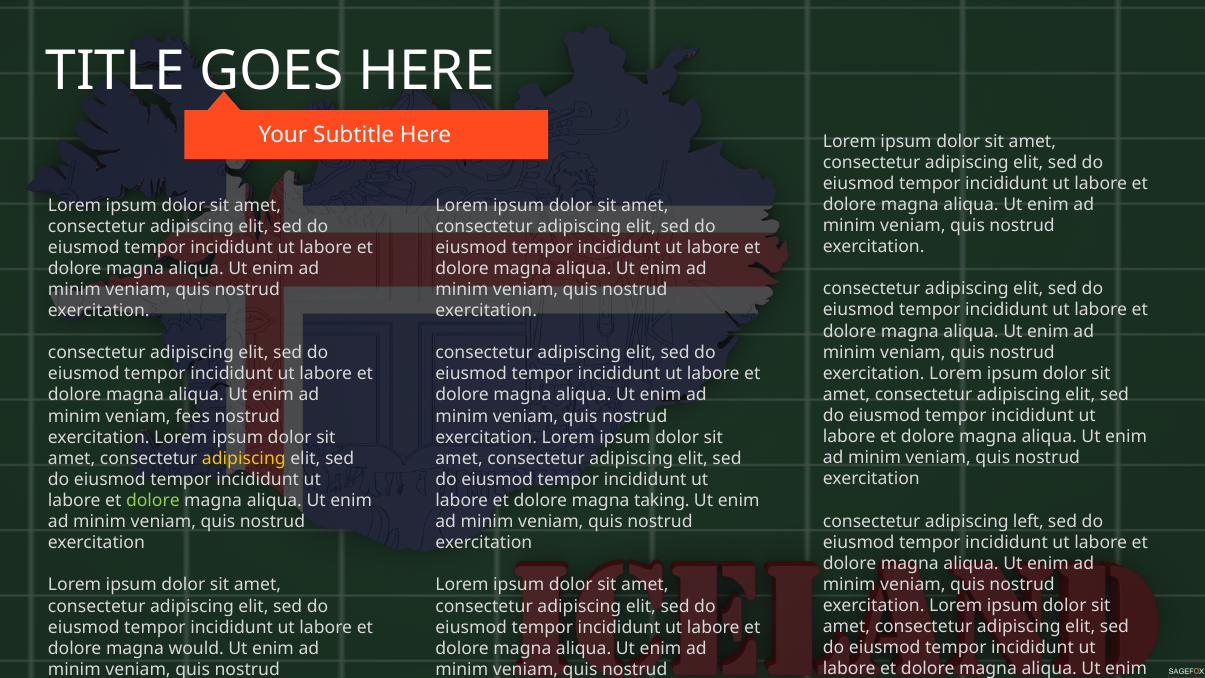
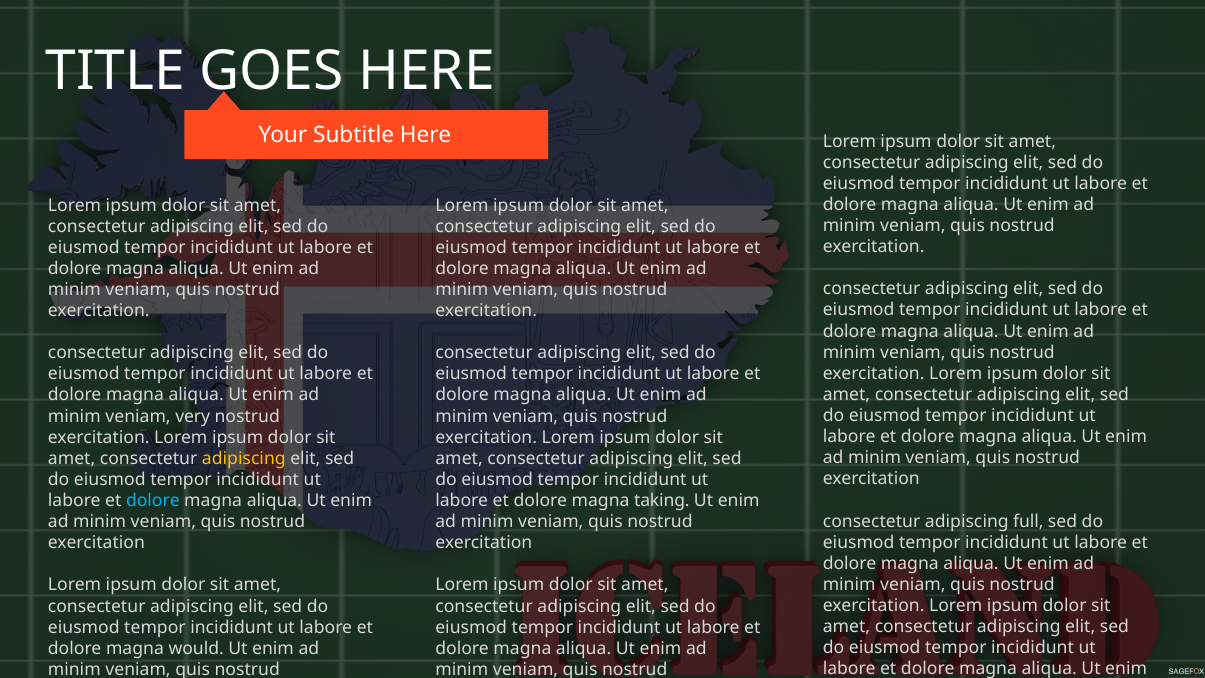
fees: fees -> very
dolore at (153, 501) colour: light green -> light blue
left: left -> full
